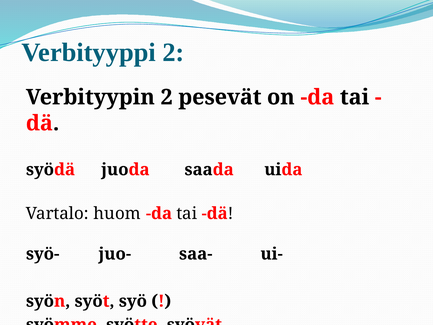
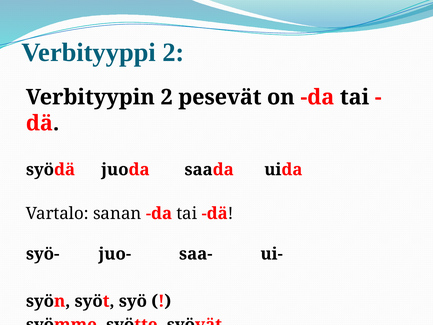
huom: huom -> sanan
